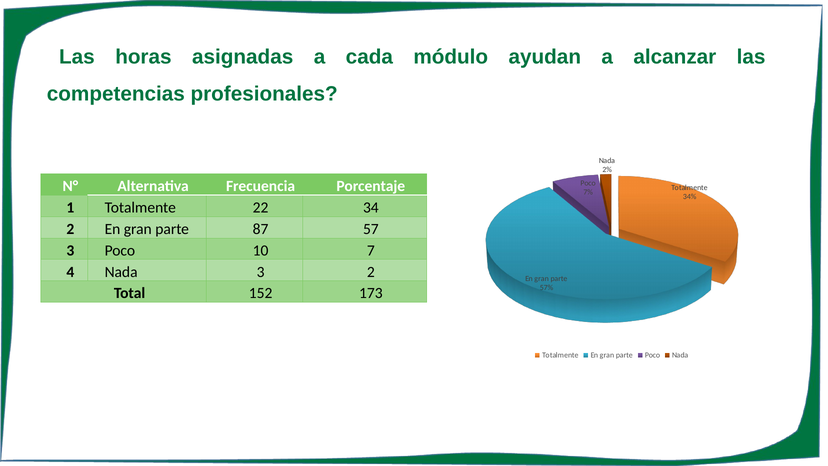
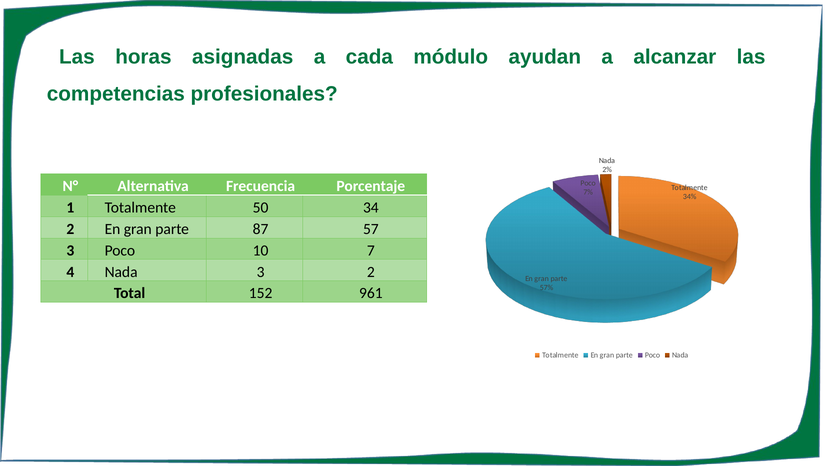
22: 22 -> 50
173: 173 -> 961
